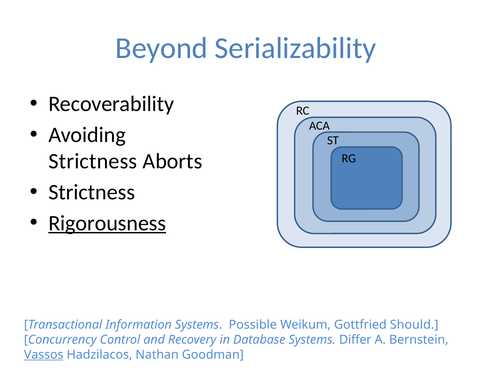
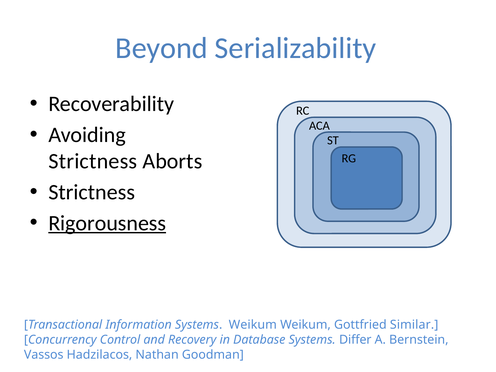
Systems Possible: Possible -> Weikum
Should: Should -> Similar
Vassos underline: present -> none
